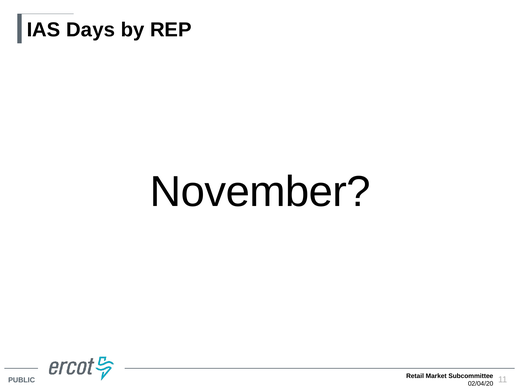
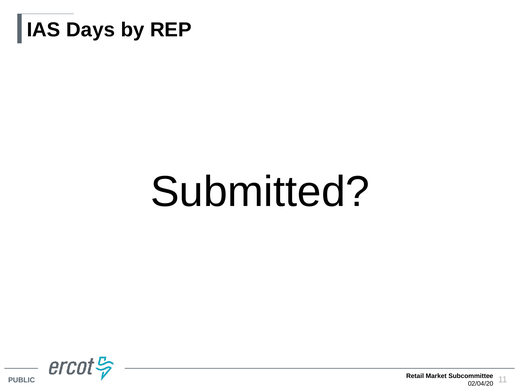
November: November -> Submitted
